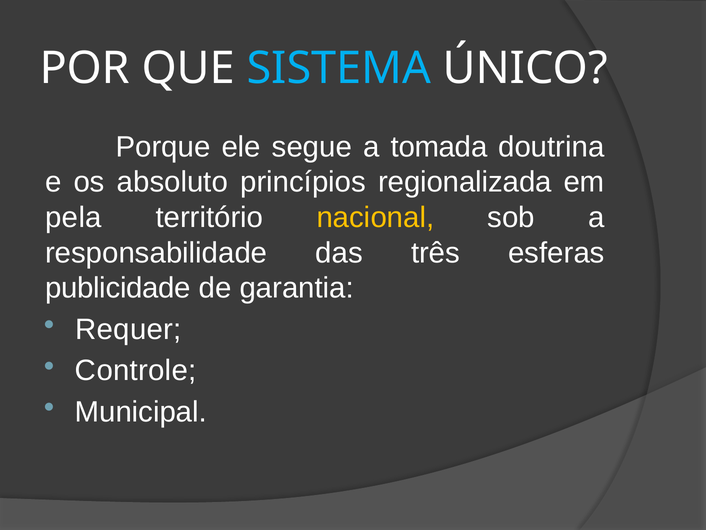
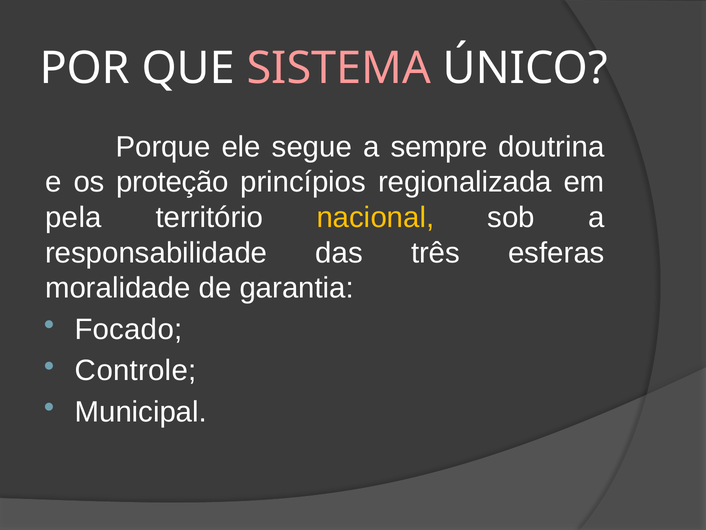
SISTEMA colour: light blue -> pink
tomada: tomada -> sempre
absoluto: absoluto -> proteção
publicidade: publicidade -> moralidade
Requer: Requer -> Focado
